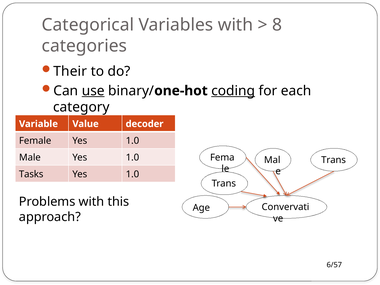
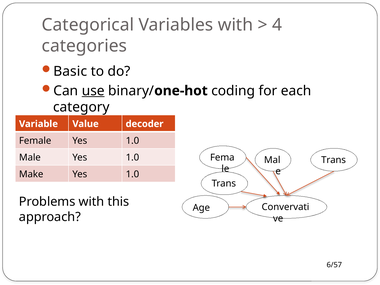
8: 8 -> 4
Their: Their -> Basic
coding underline: present -> none
Tasks: Tasks -> Make
